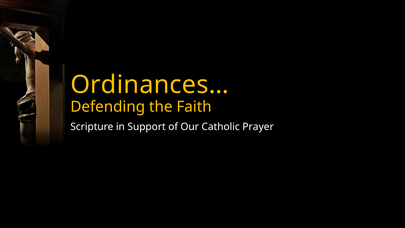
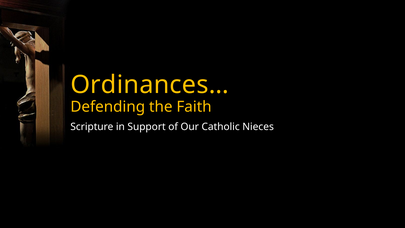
Prayer: Prayer -> Nieces
